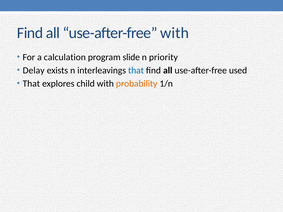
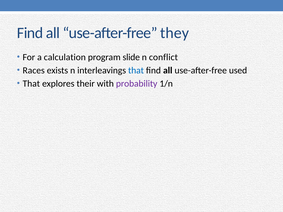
use-after-free with: with -> they
priority: priority -> conflict
Delay: Delay -> Races
child: child -> their
probability colour: orange -> purple
